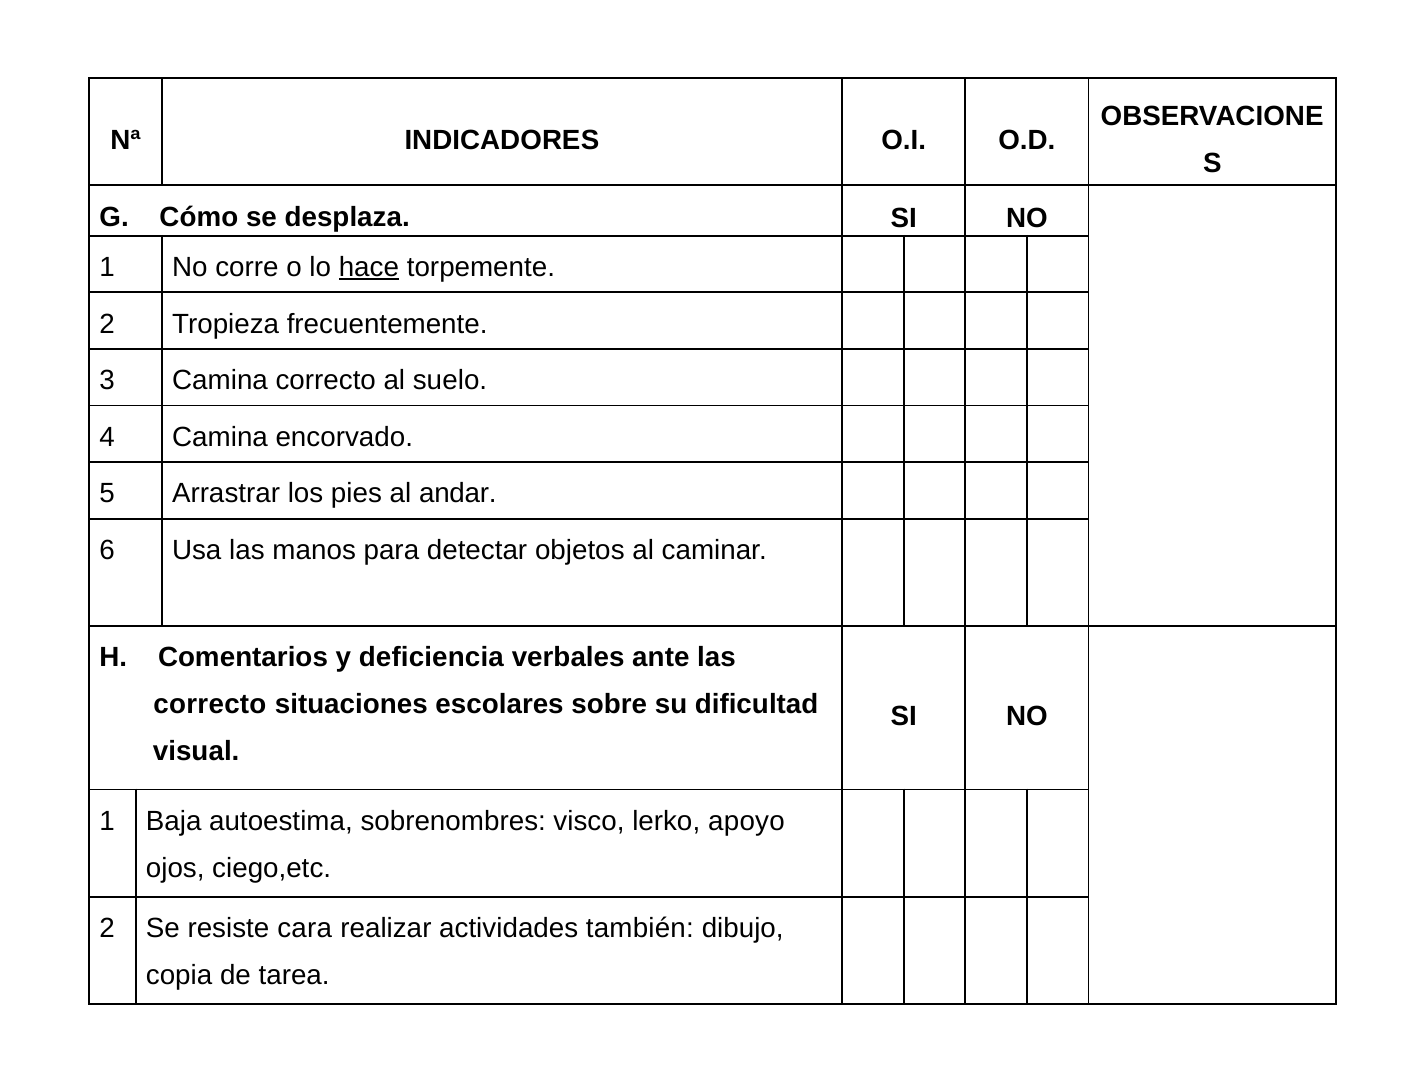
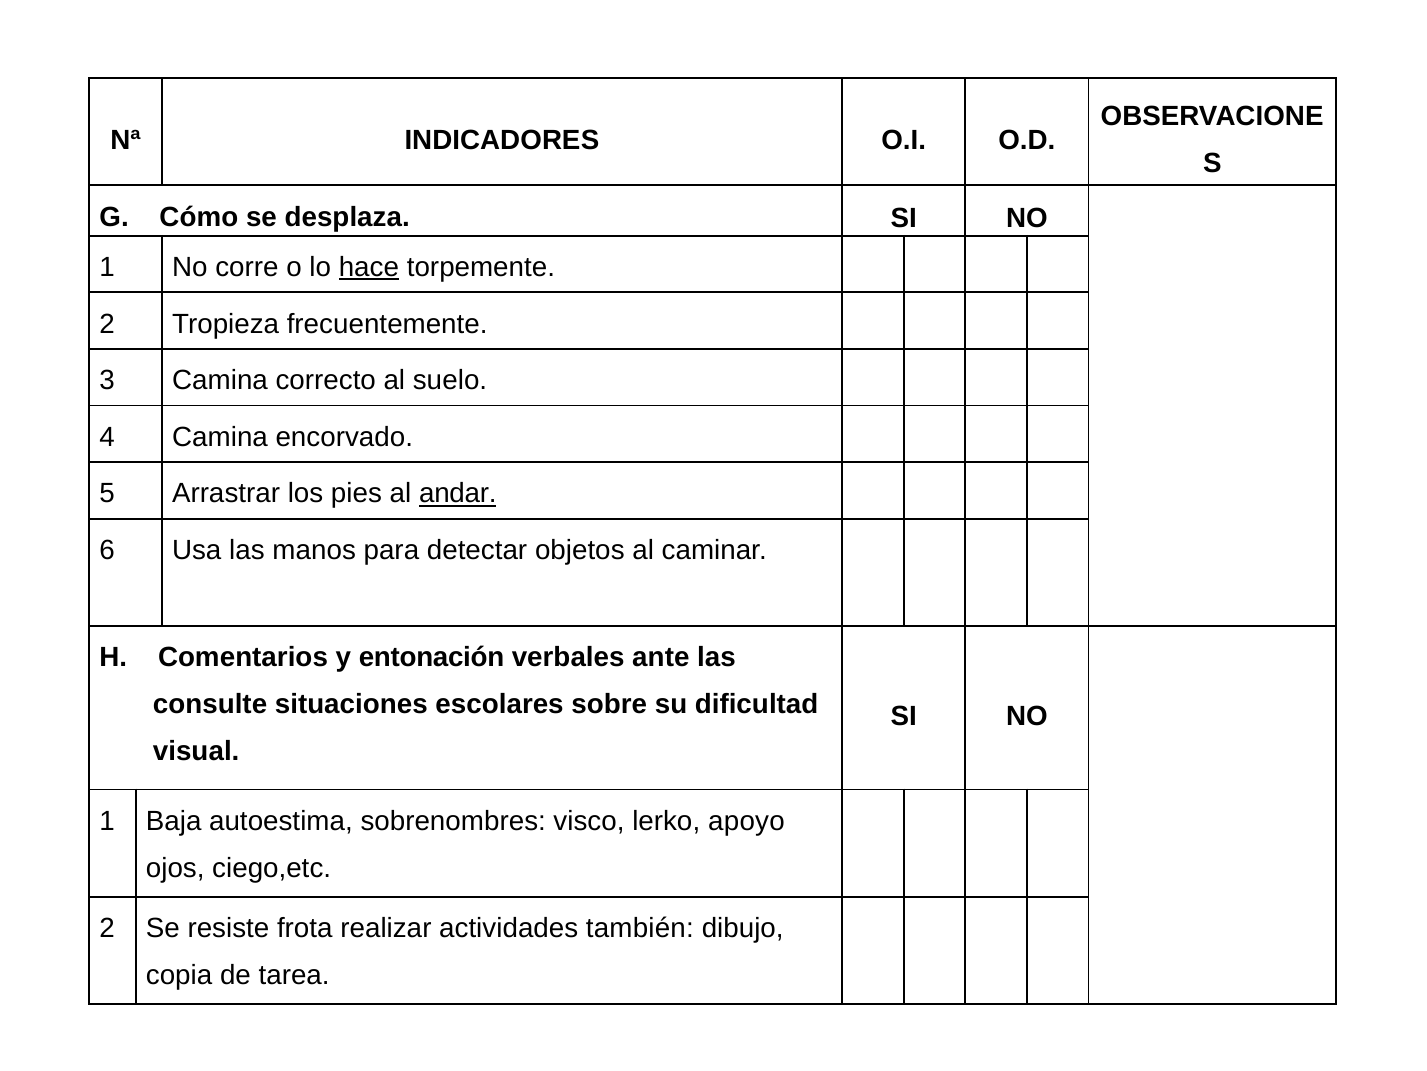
andar underline: none -> present
deficiencia: deficiencia -> entonación
correcto at (210, 704): correcto -> consulte
cara: cara -> frota
